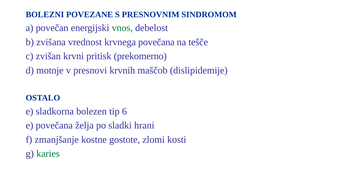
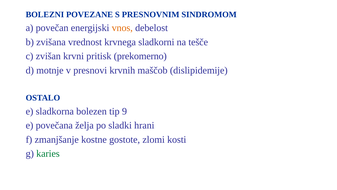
vnos colour: green -> orange
krvnega povečana: povečana -> sladkorni
6: 6 -> 9
